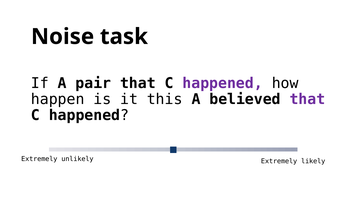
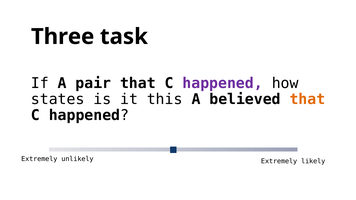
Noise: Noise -> Three
happen: happen -> states
that at (307, 99) colour: purple -> orange
